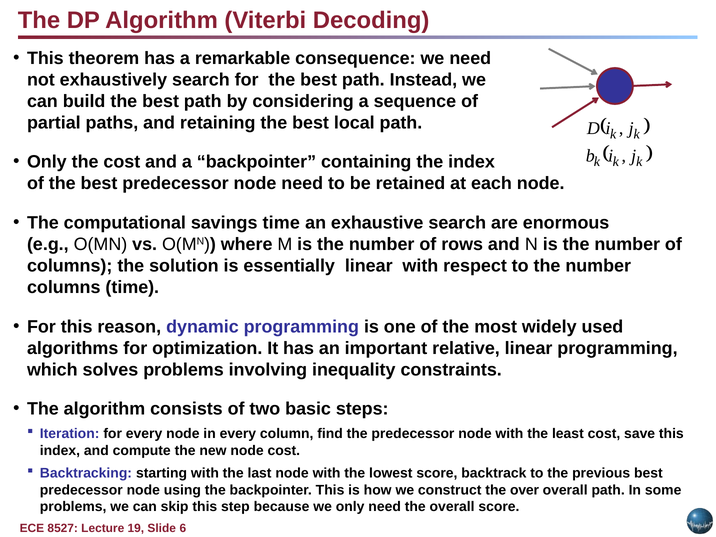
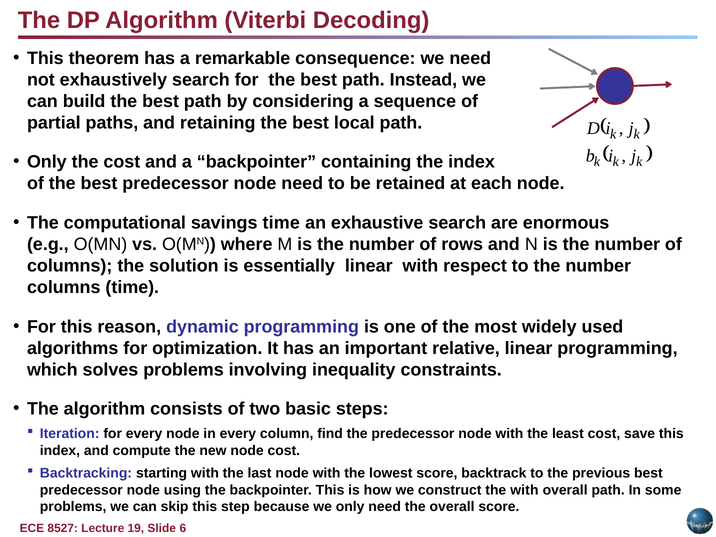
the over: over -> with
